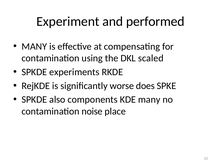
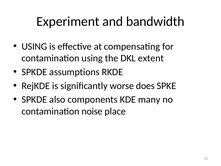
performed: performed -> bandwidth
MANY at (34, 46): MANY -> USING
scaled: scaled -> extent
experiments: experiments -> assumptions
